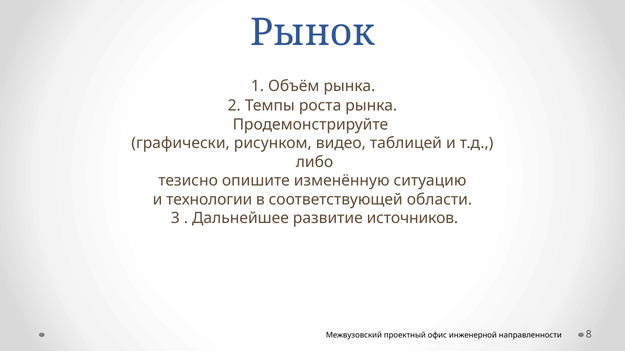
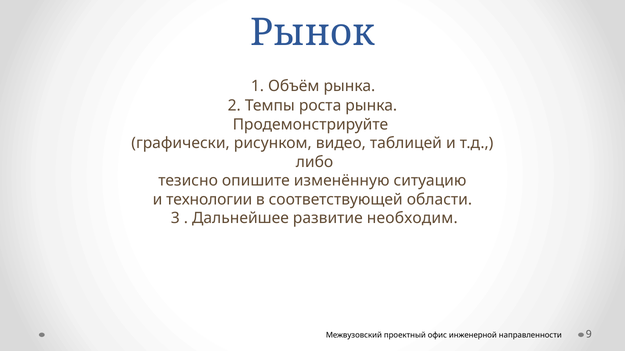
источников: источников -> необходим
8: 8 -> 9
